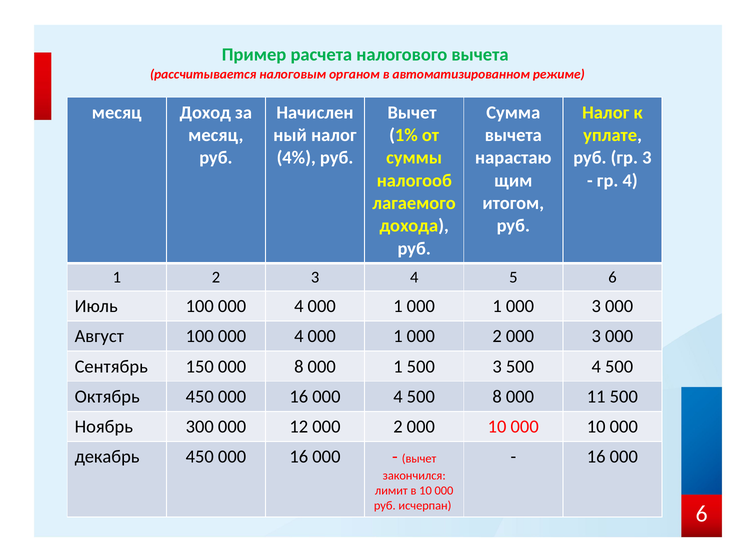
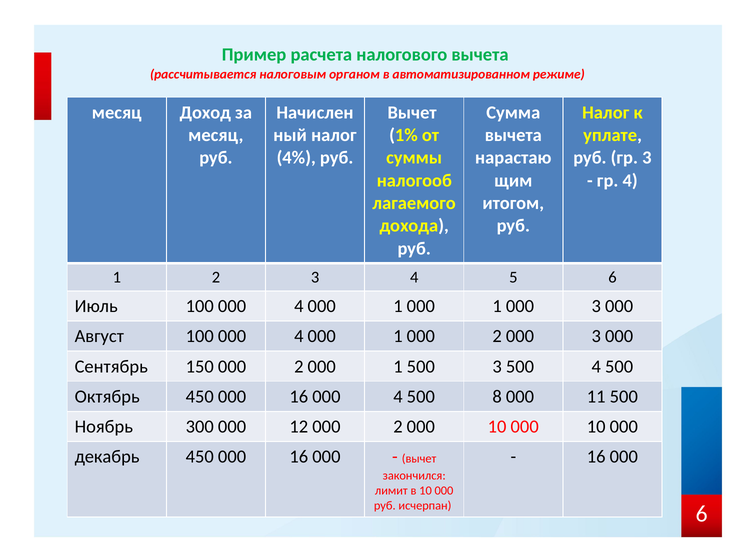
150 000 8: 8 -> 2
